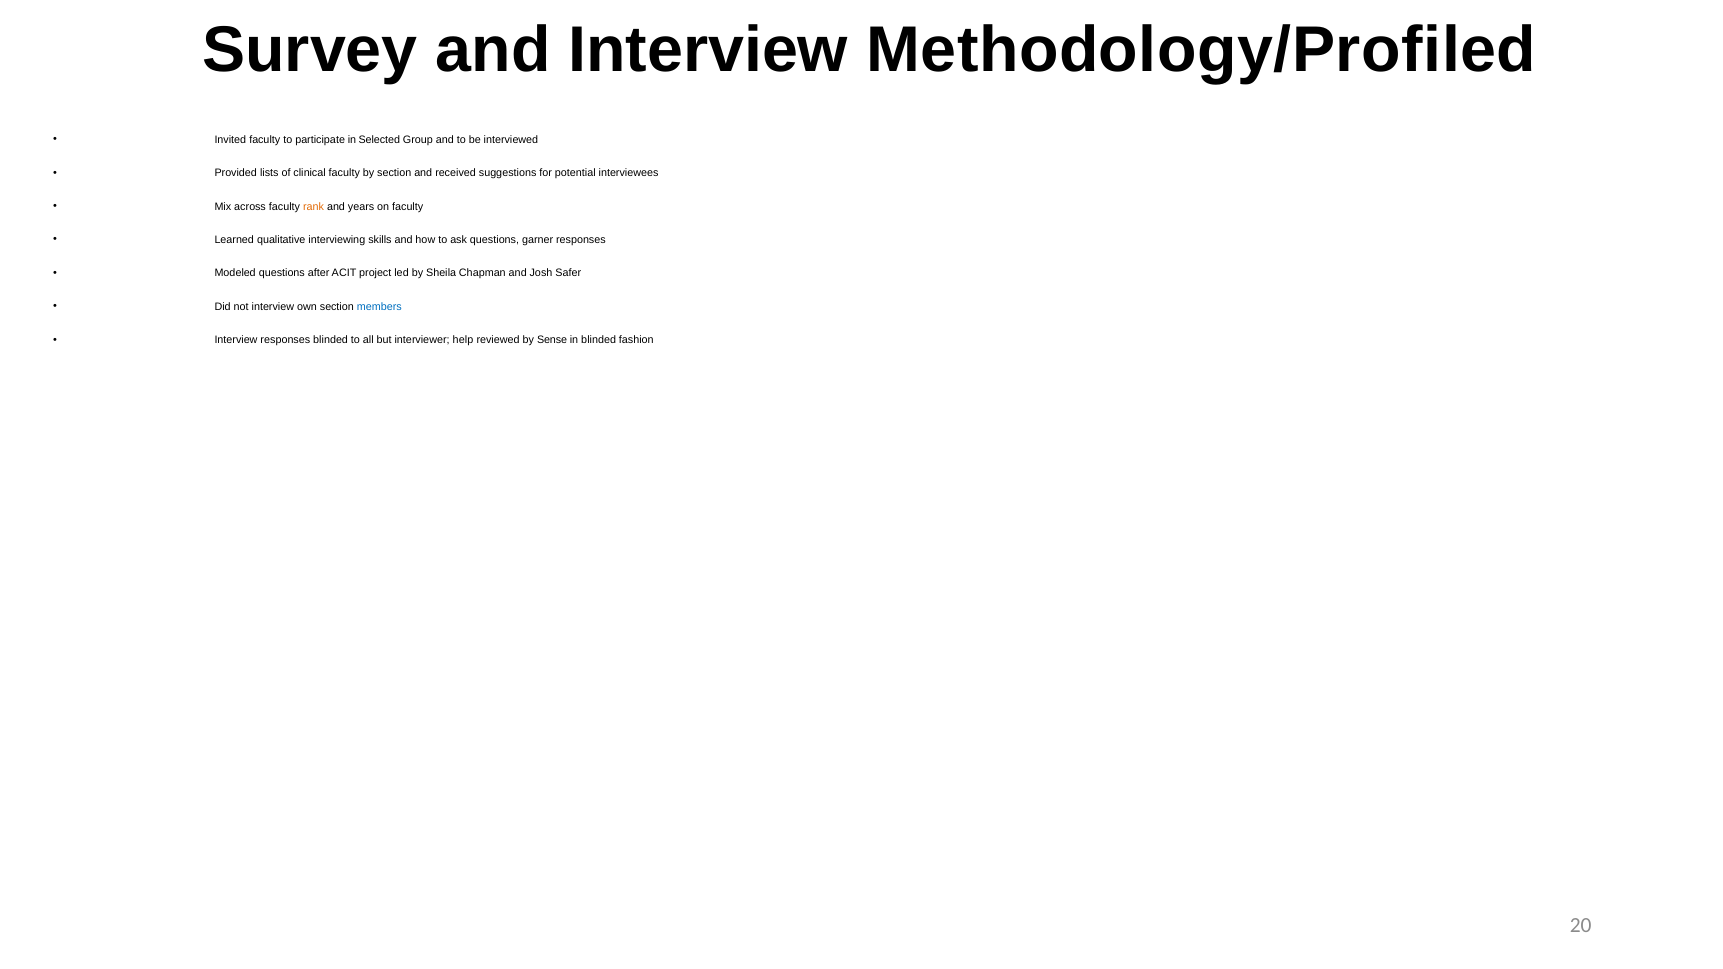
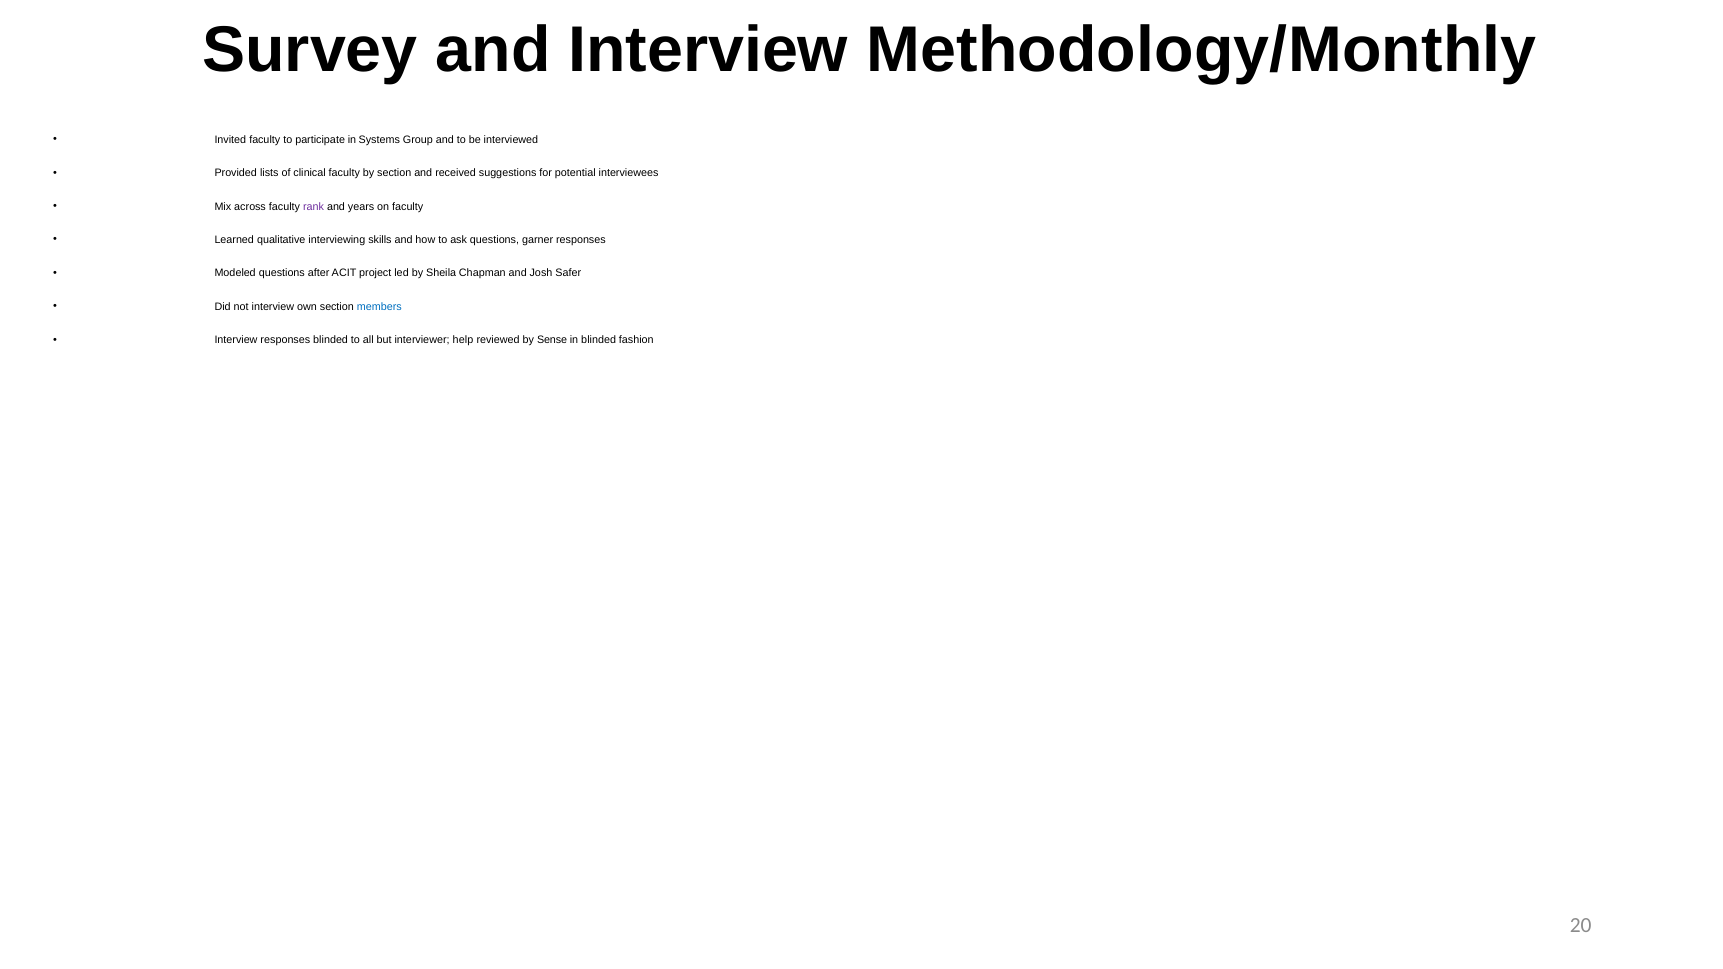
Methodology/Profiled: Methodology/Profiled -> Methodology/Monthly
Selected: Selected -> Systems
rank colour: orange -> purple
